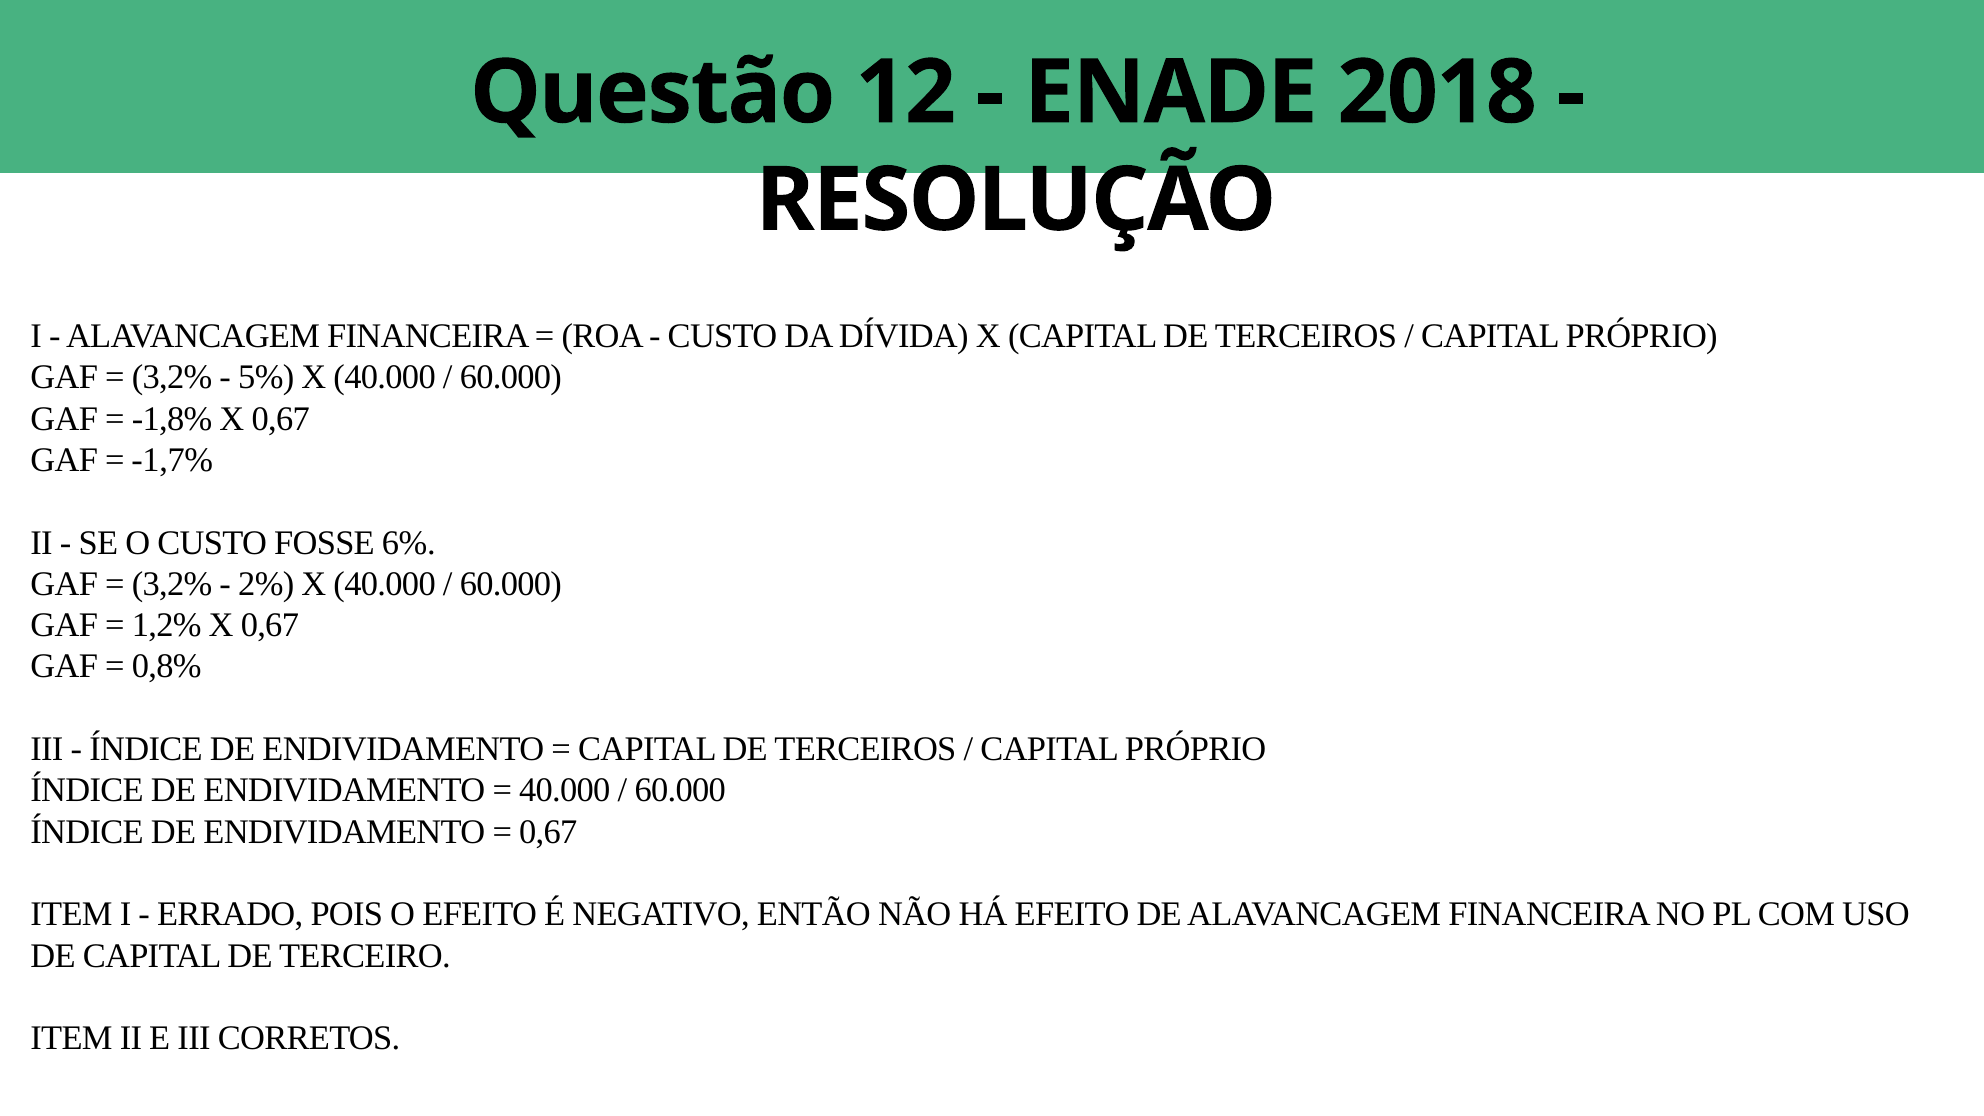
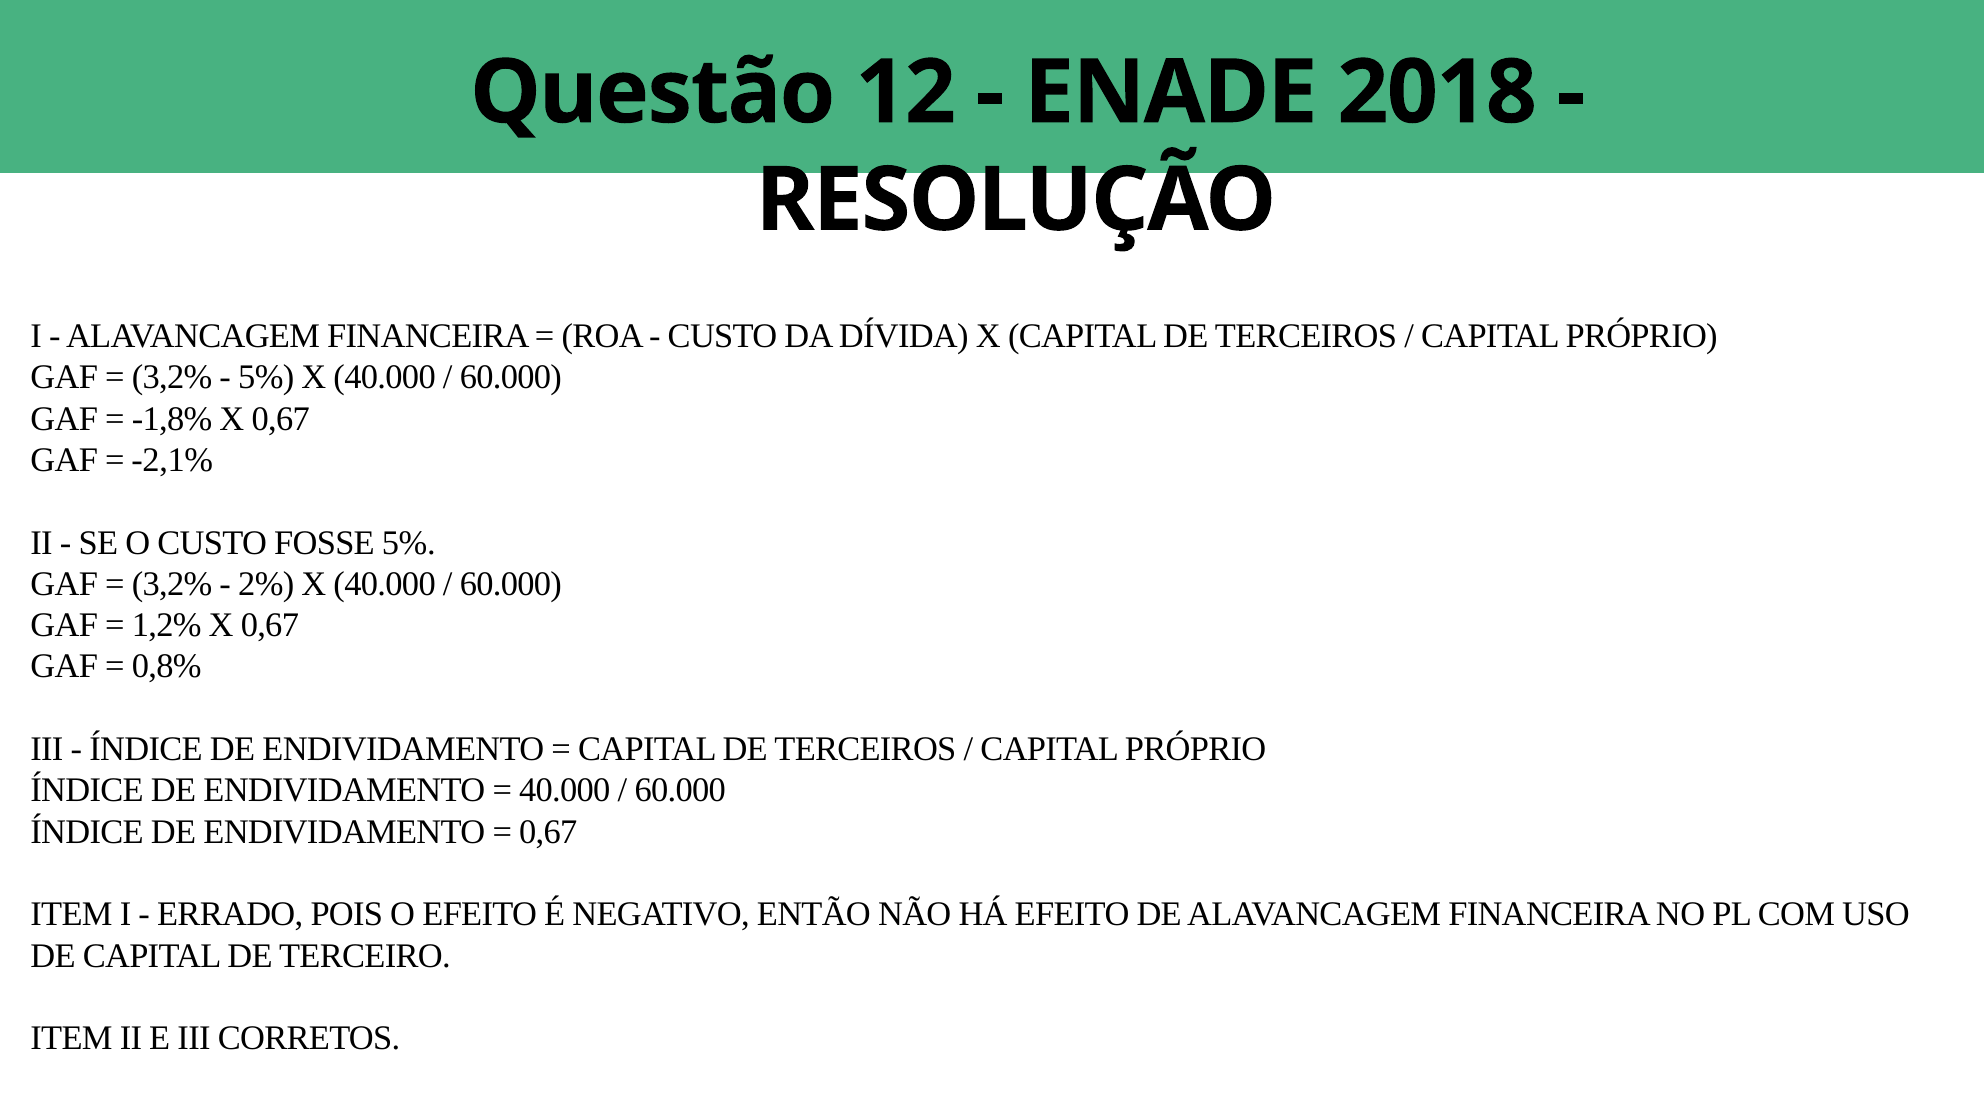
-1,7%: -1,7% -> -2,1%
FOSSE 6%: 6% -> 5%
